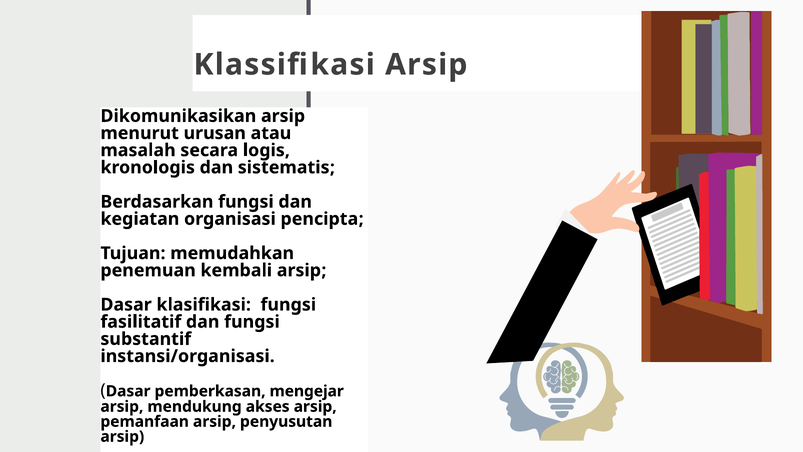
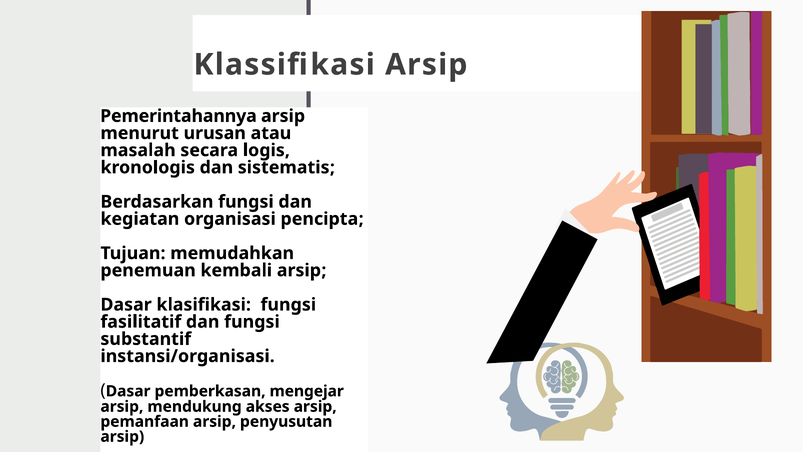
Dikomunikasikan: Dikomunikasikan -> Pemerintahannya
